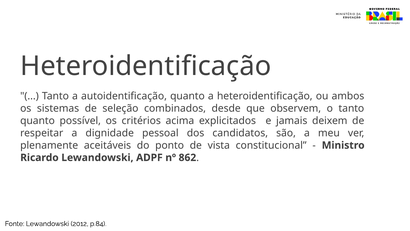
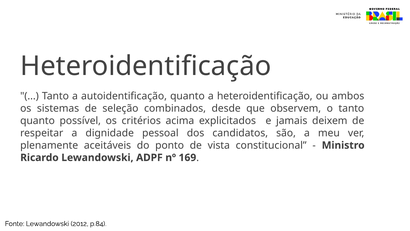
862: 862 -> 169
